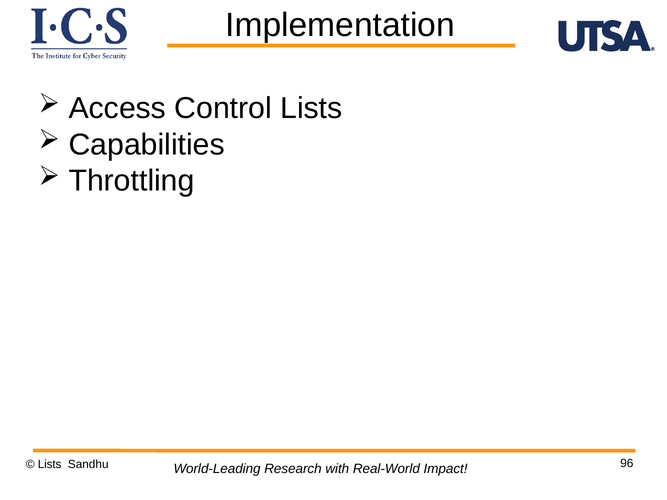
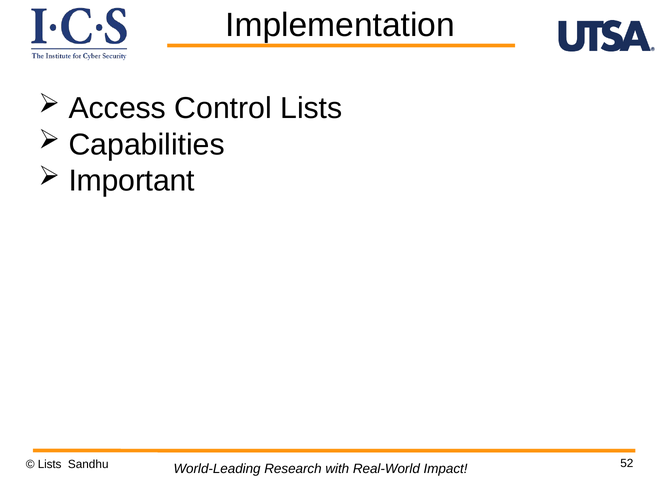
Throttling: Throttling -> Important
96: 96 -> 52
